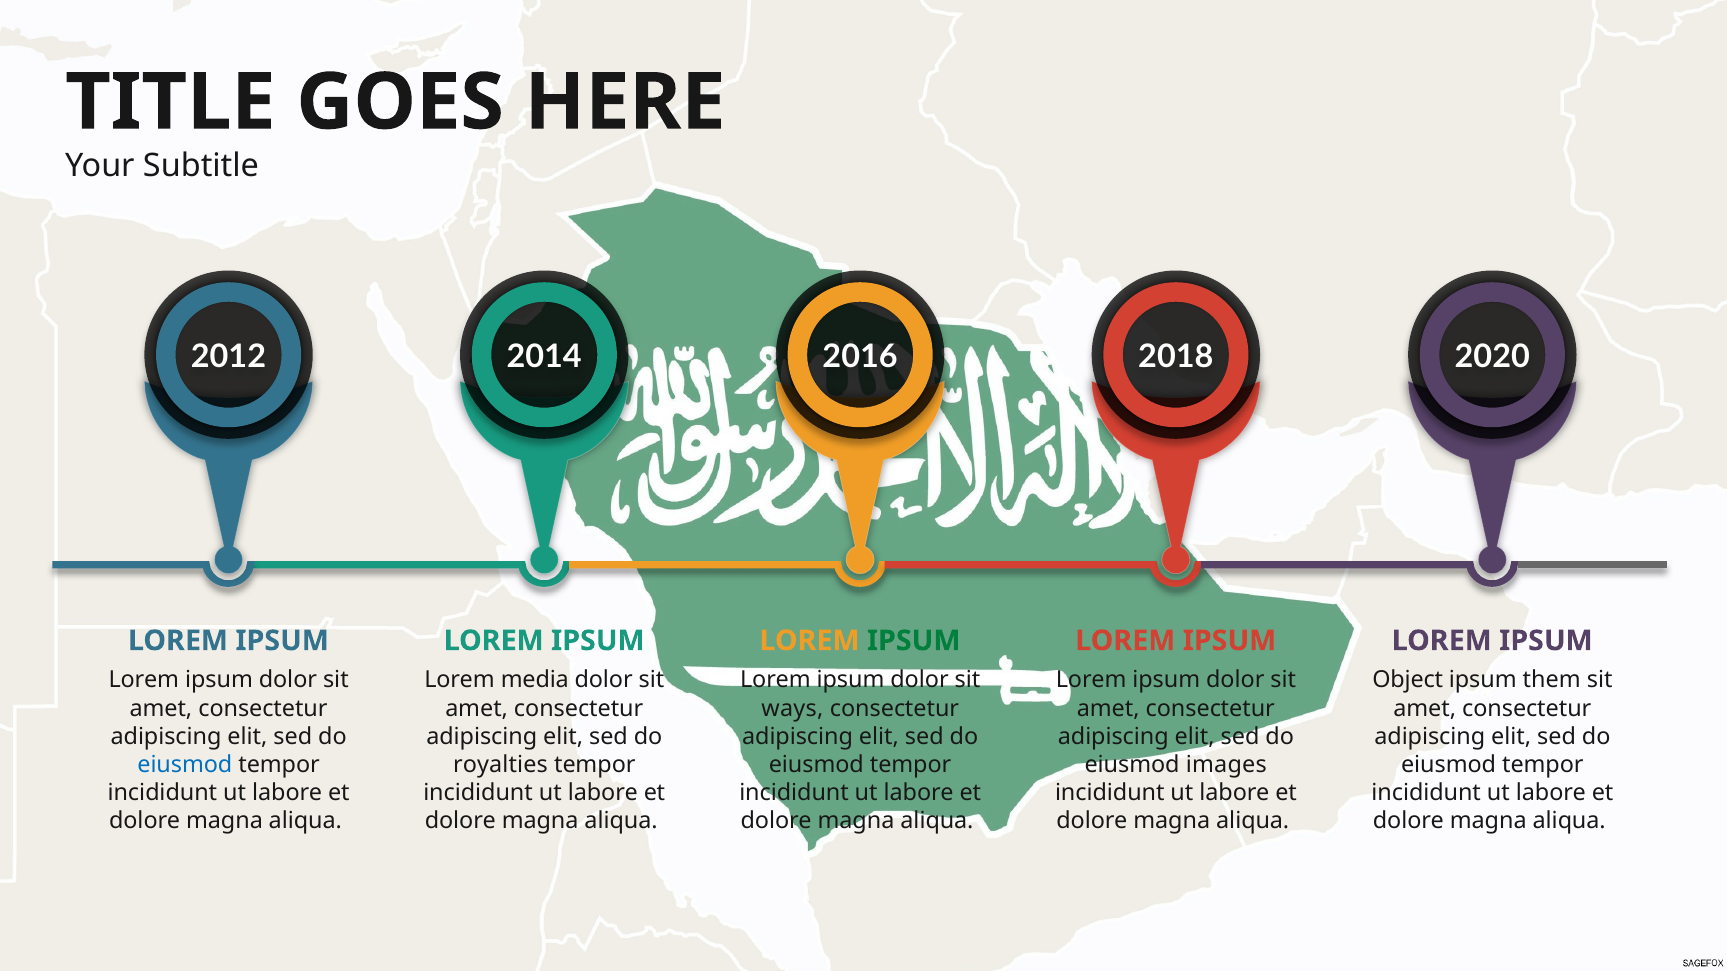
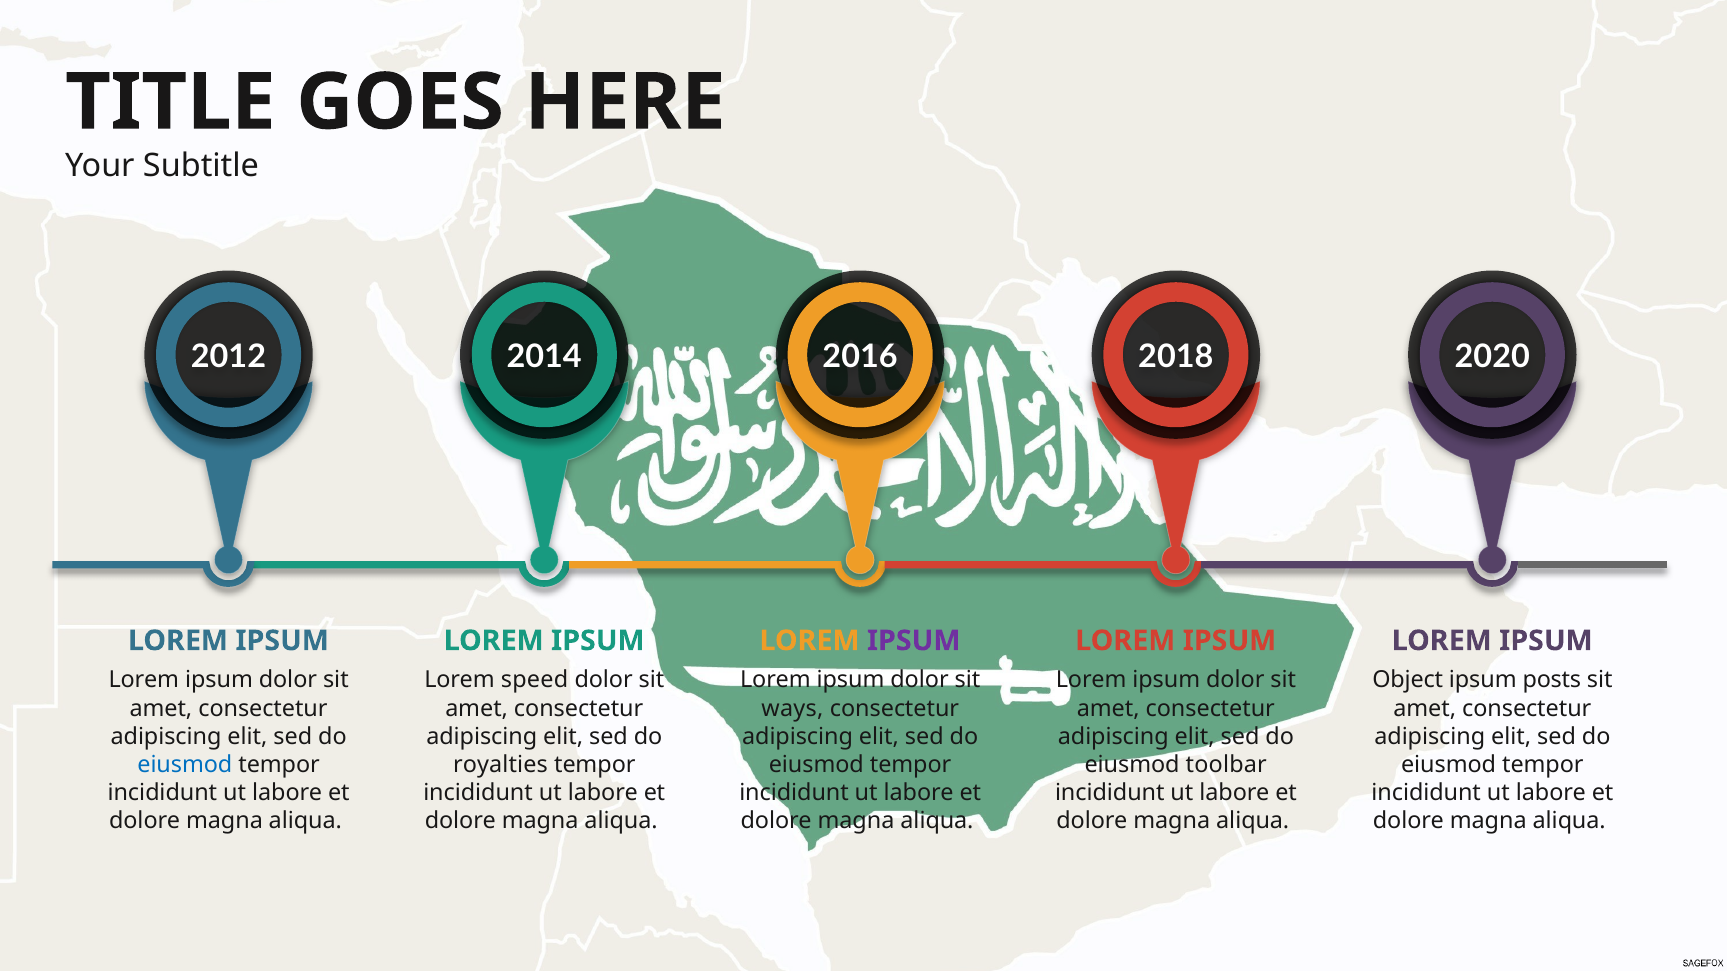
IPSUM at (914, 641) colour: green -> purple
media: media -> speed
them: them -> posts
images: images -> toolbar
